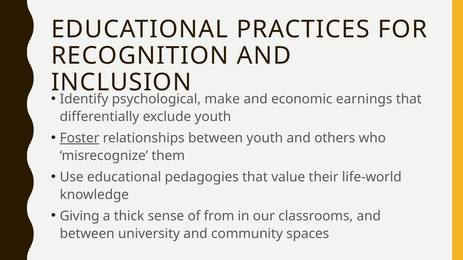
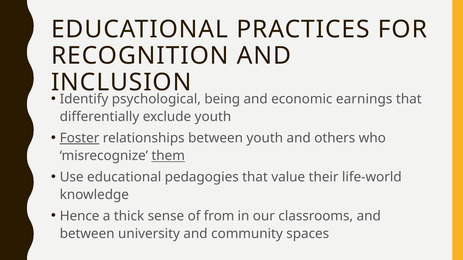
make: make -> being
them underline: none -> present
Giving: Giving -> Hence
